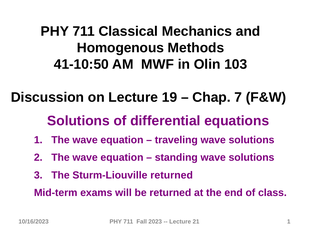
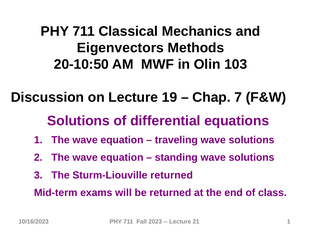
Homogenous: Homogenous -> Eigenvectors
41-10:50: 41-10:50 -> 20-10:50
